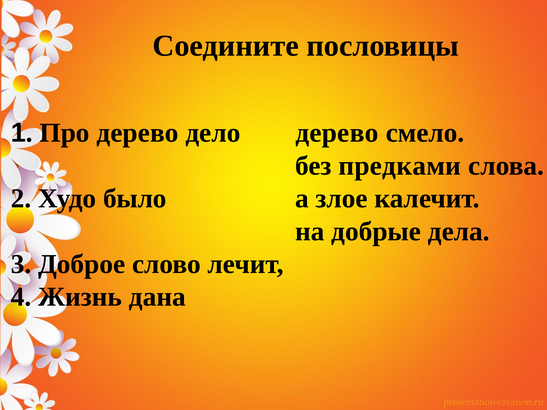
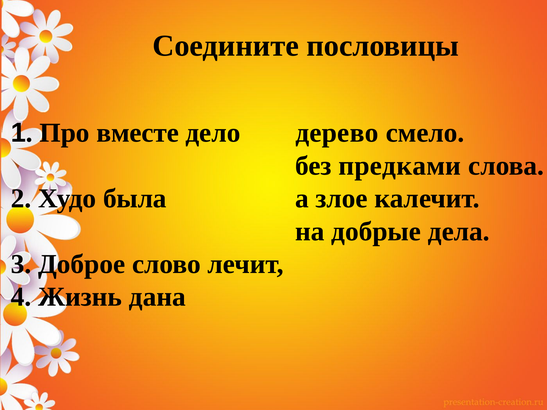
Про дерево: дерево -> вместе
было: было -> была
